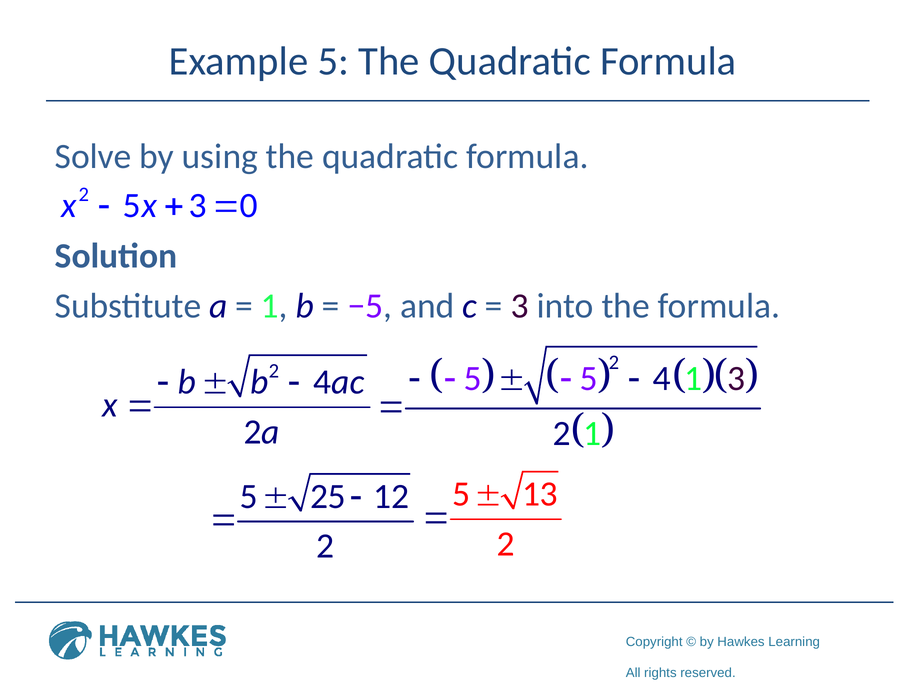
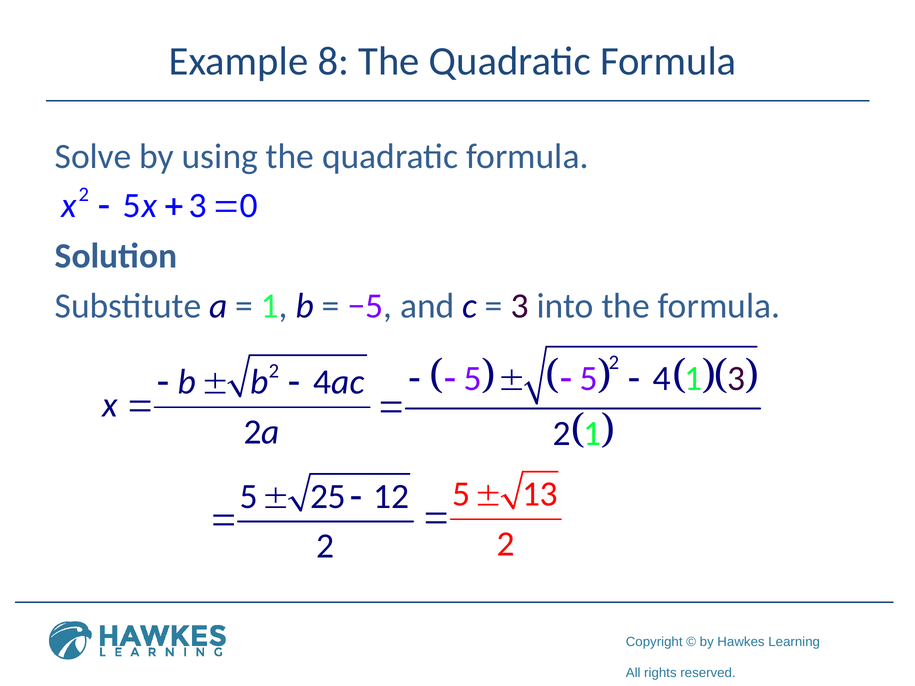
Example 5: 5 -> 8
